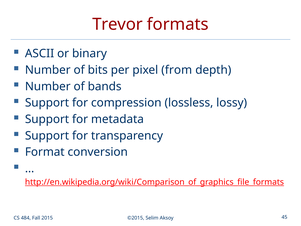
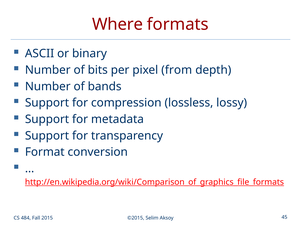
Trevor: Trevor -> Where
